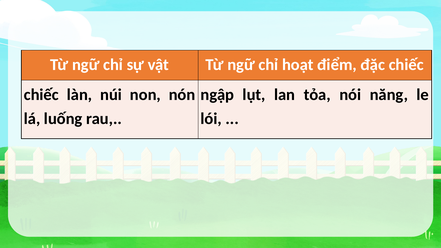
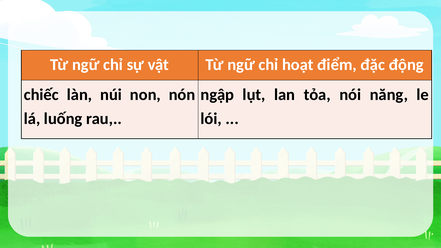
đặc chiếc: chiếc -> động
